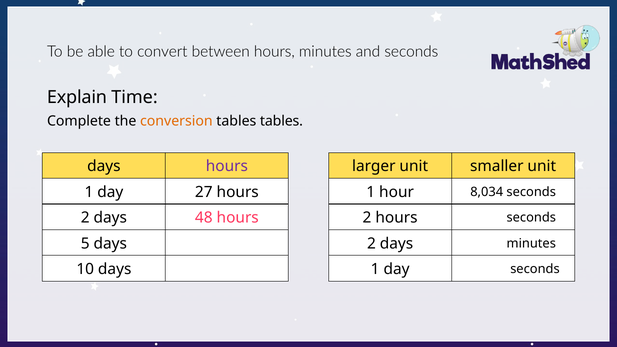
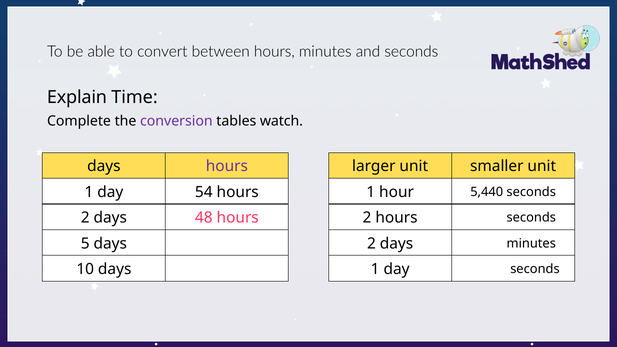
conversion colour: orange -> purple
tables tables: tables -> watch
27: 27 -> 54
8,034: 8,034 -> 5,440
